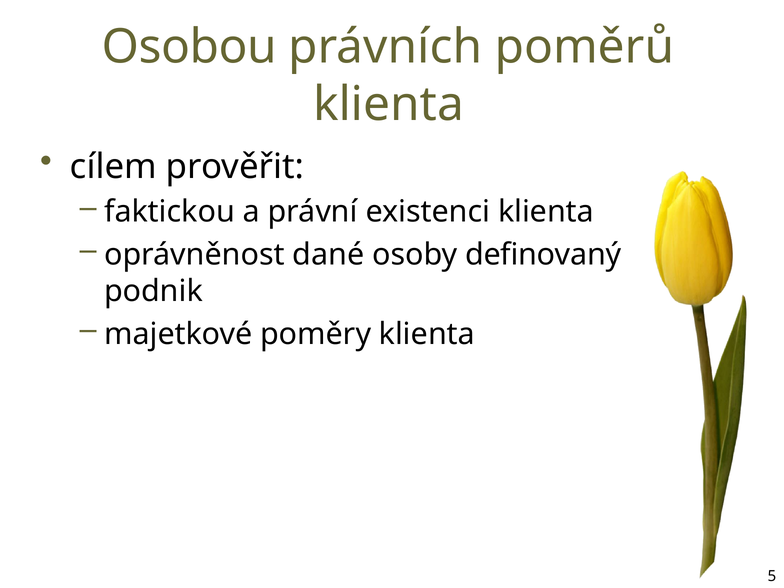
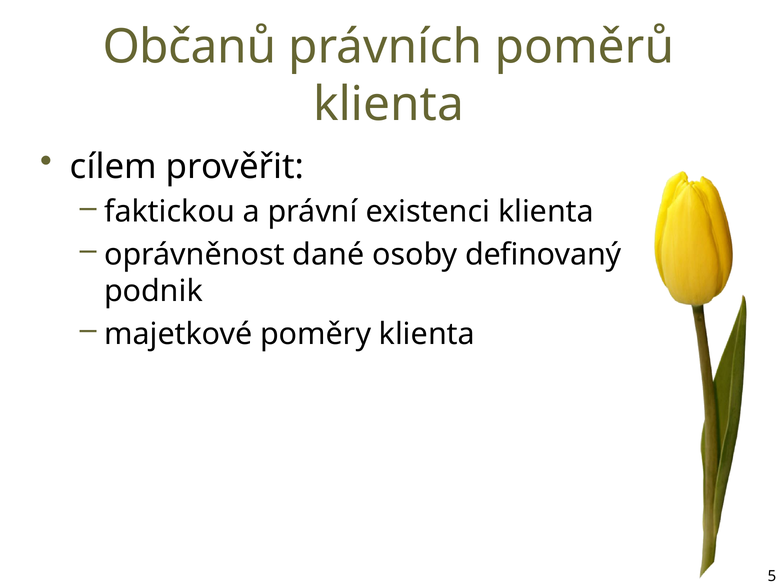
Osobou: Osobou -> Občanů
